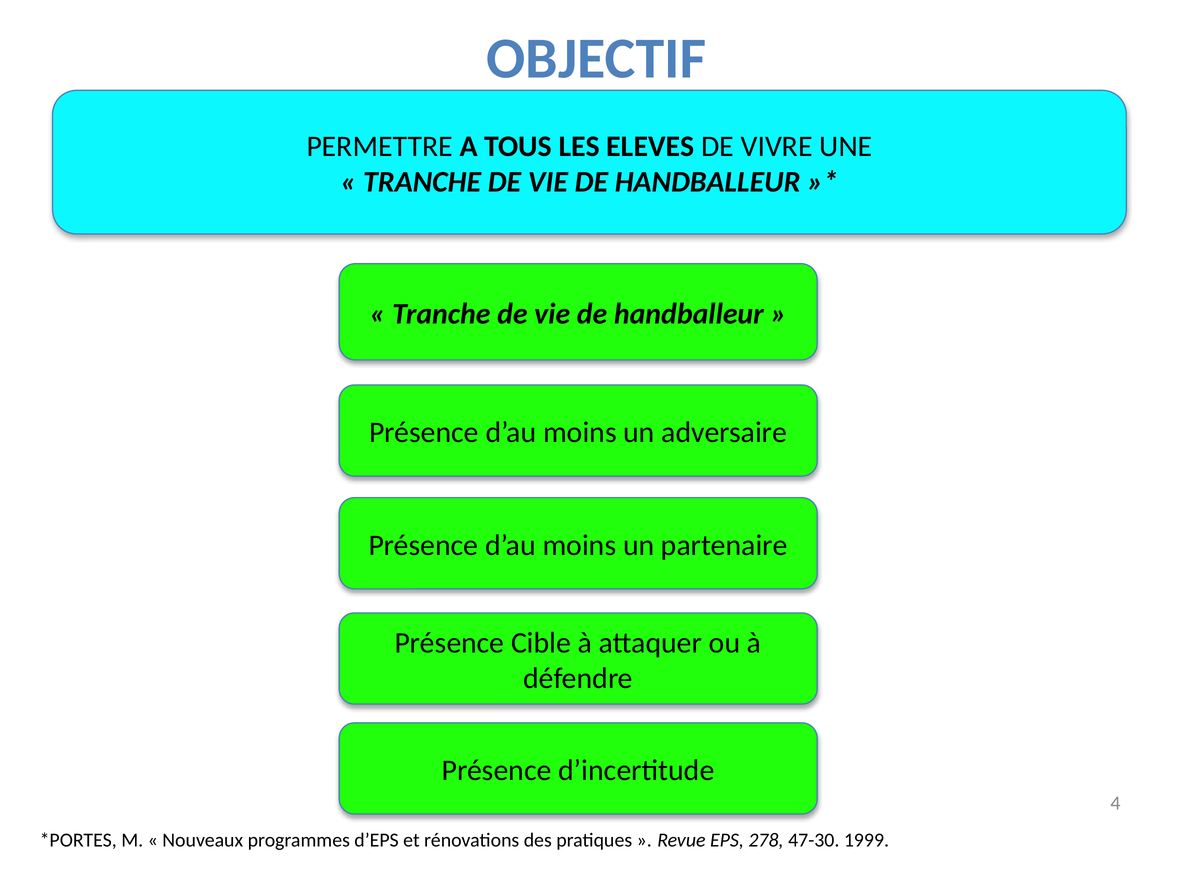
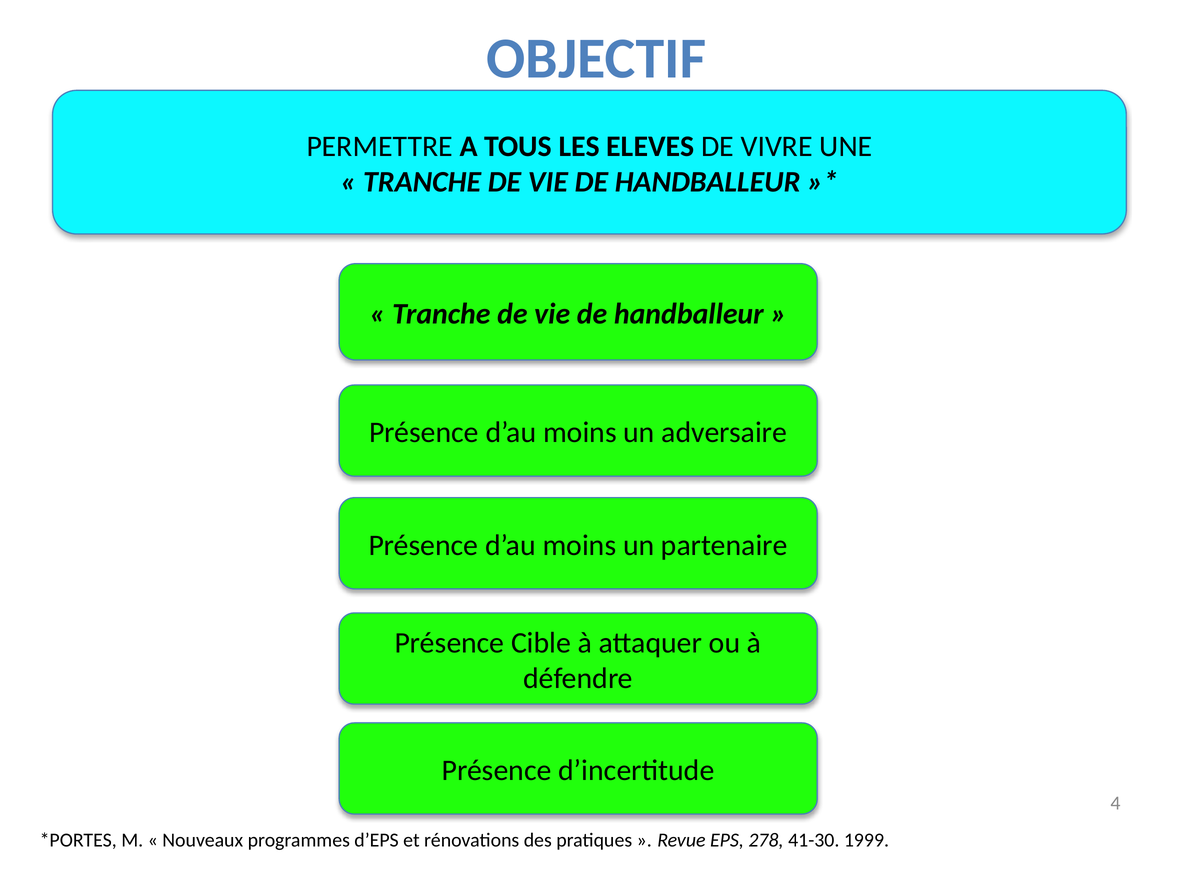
47-30: 47-30 -> 41-30
